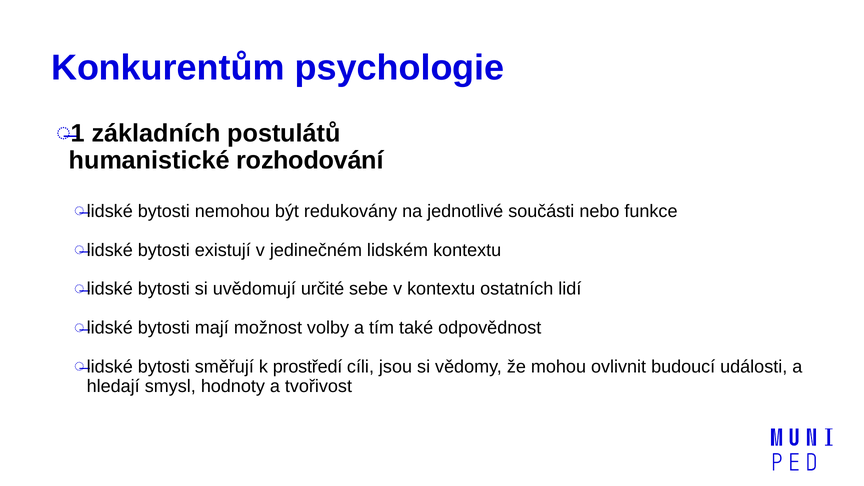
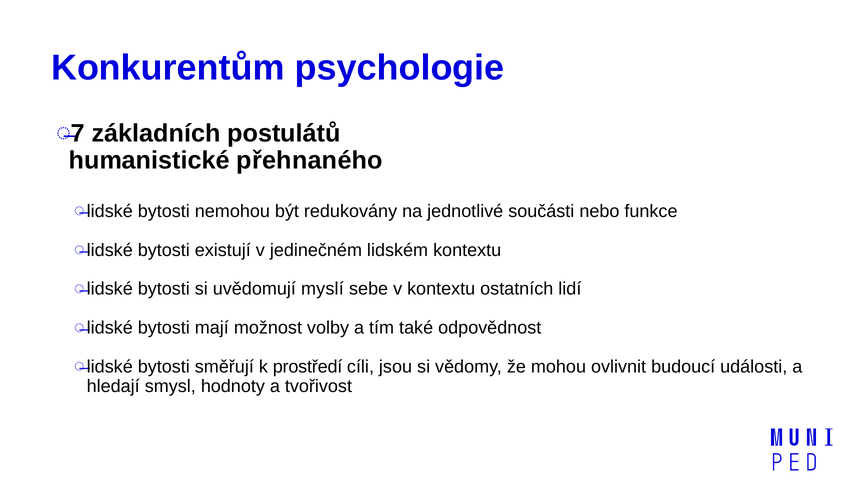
1: 1 -> 7
rozhodování: rozhodování -> přehnaného
určité: určité -> myslí
